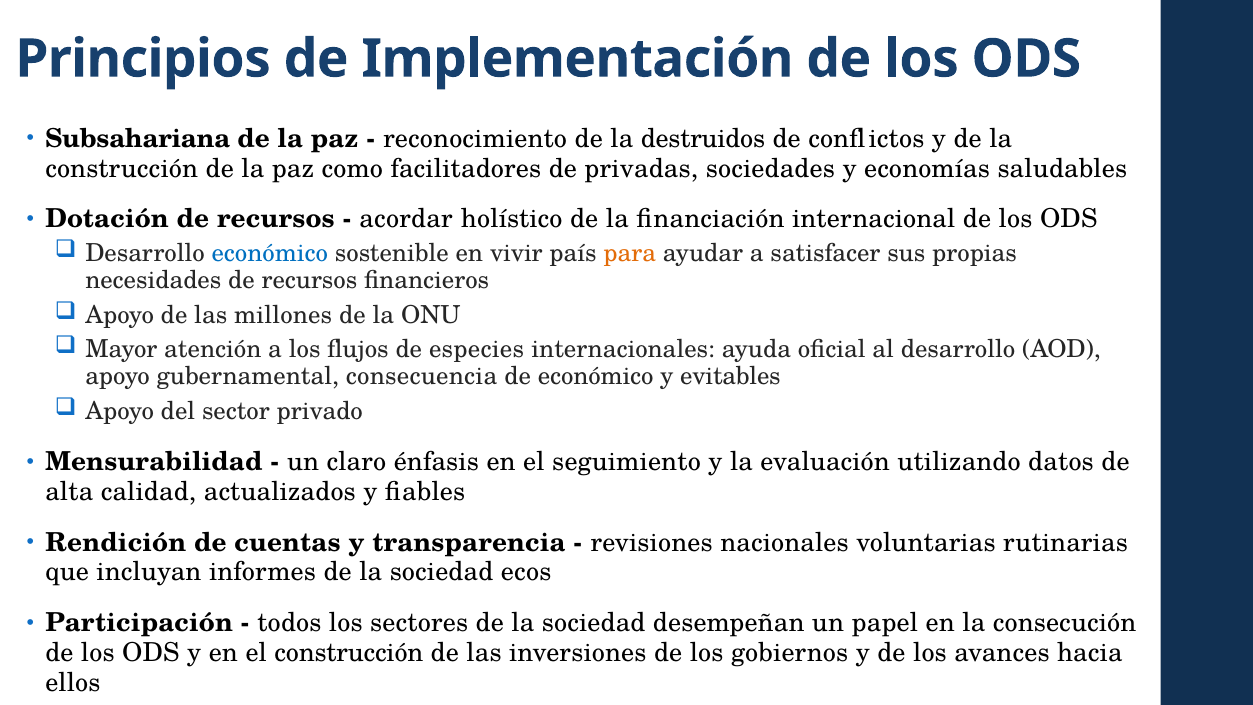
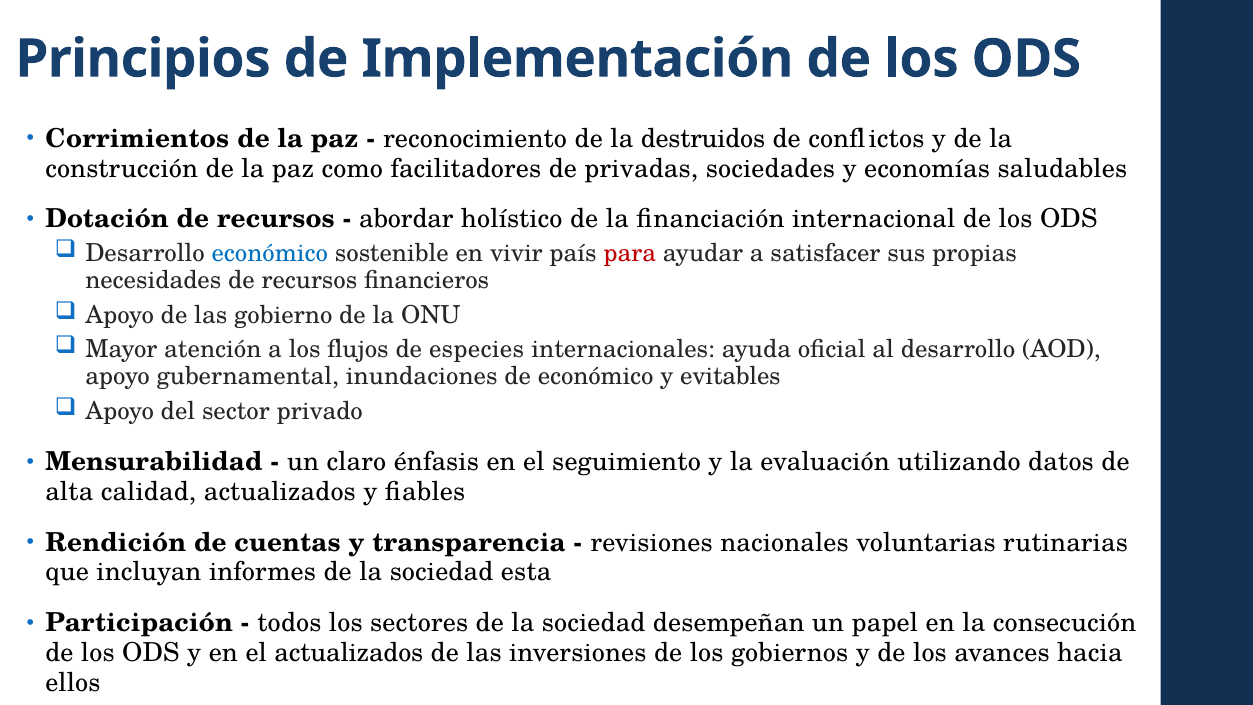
Subsahariana: Subsahariana -> Corrimientos
acordar: acordar -> abordar
para colour: orange -> red
millones: millones -> gobierno
consecuencia: consecuencia -> inundaciones
ecos: ecos -> esta
el construcción: construcción -> actualizados
